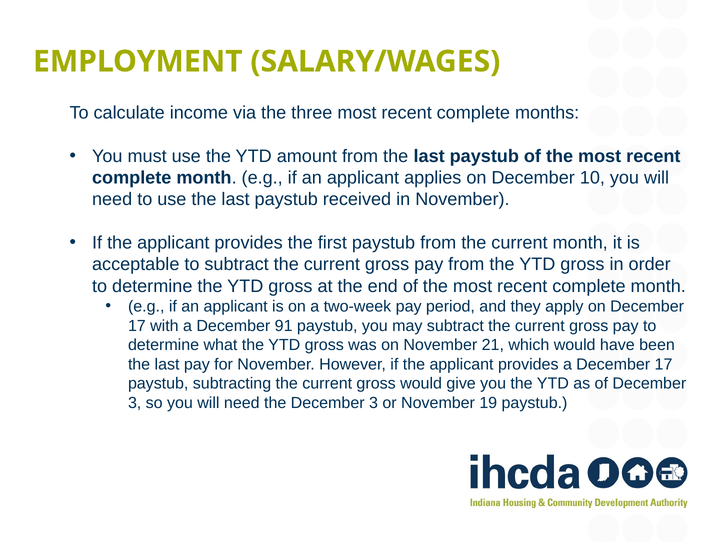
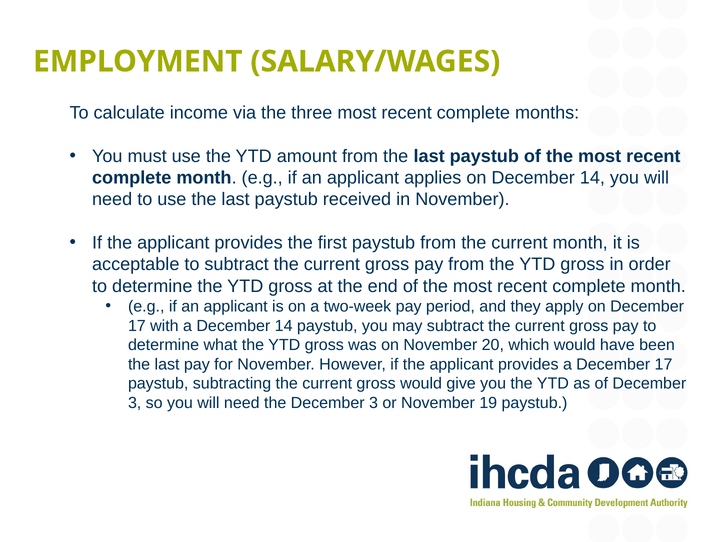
on December 10: 10 -> 14
a December 91: 91 -> 14
21: 21 -> 20
